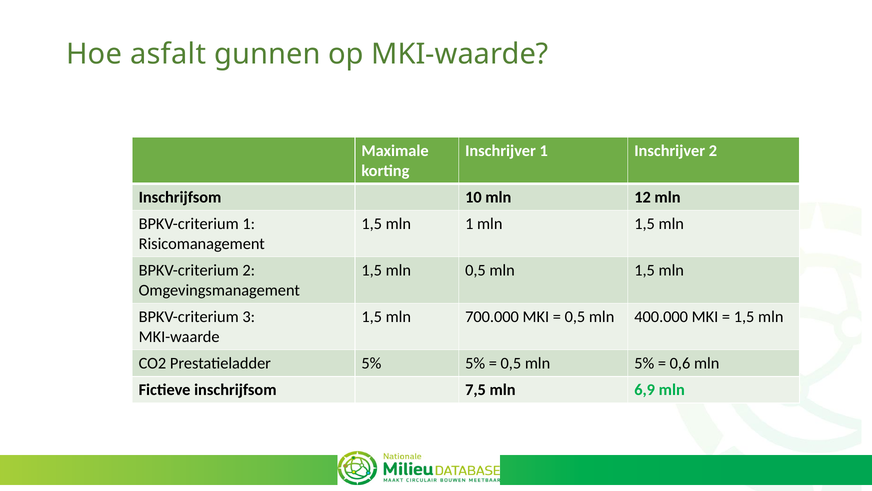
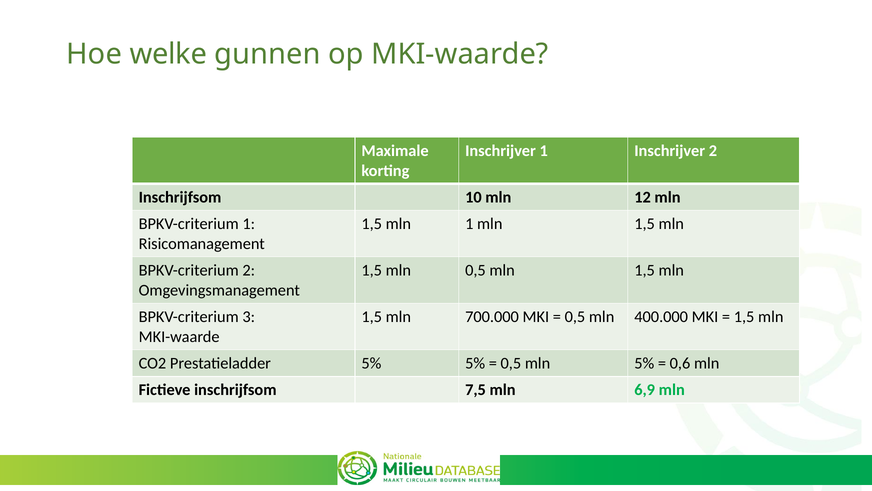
asfalt: asfalt -> welke
